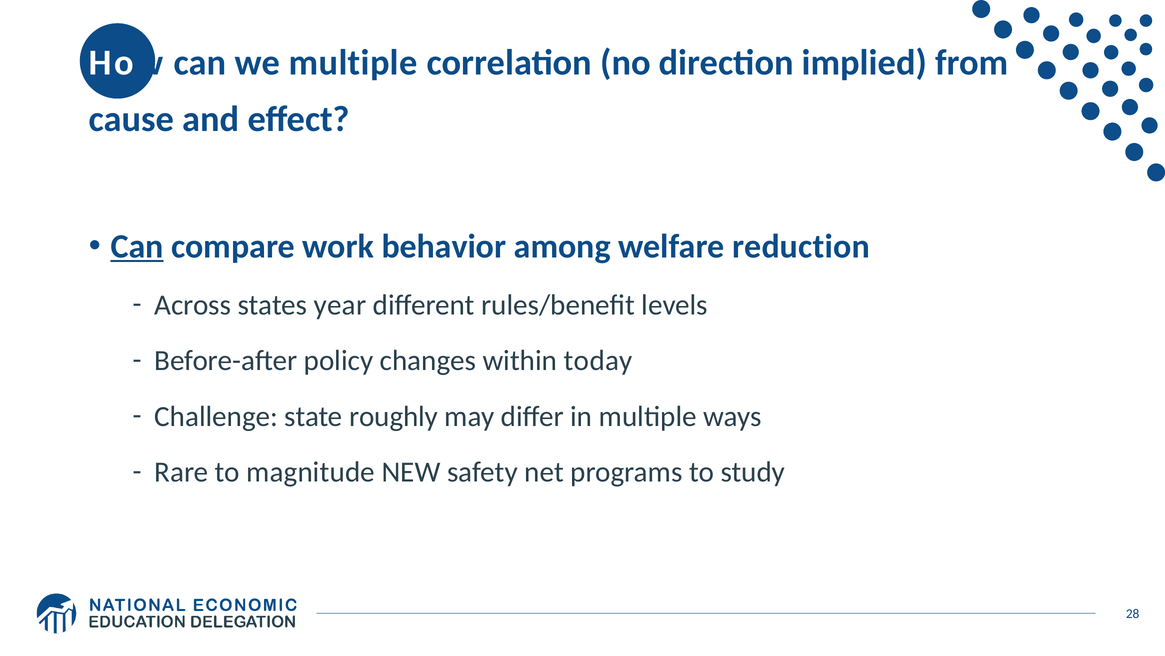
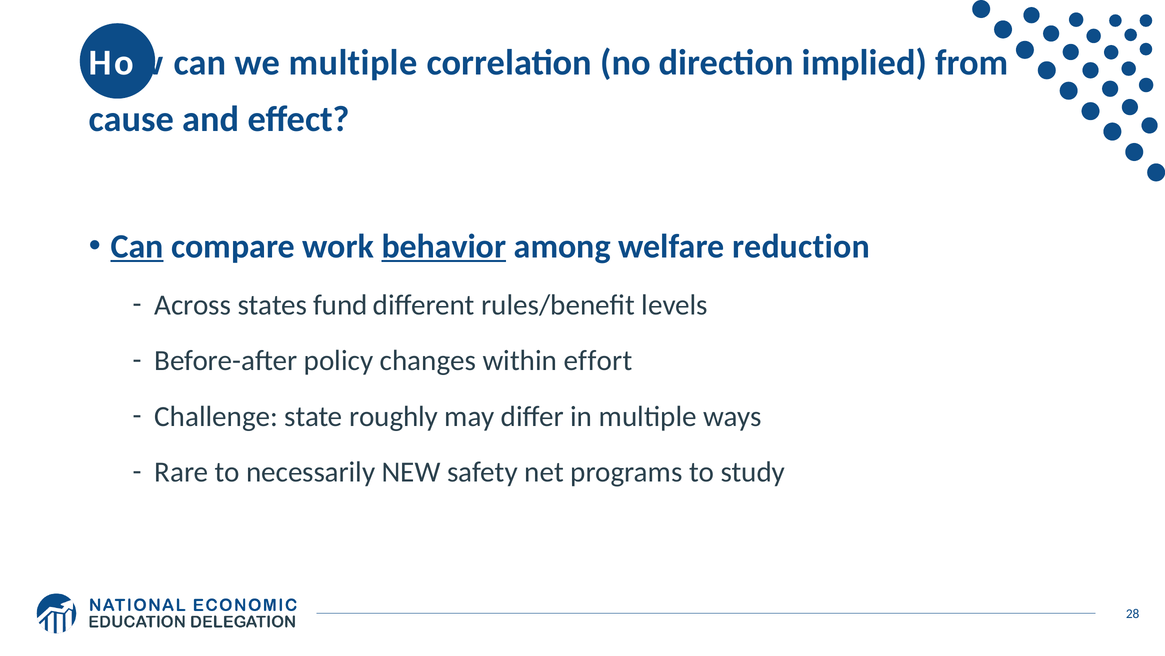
behavior underline: none -> present
year: year -> fund
today: today -> effort
magnitude: magnitude -> necessarily
